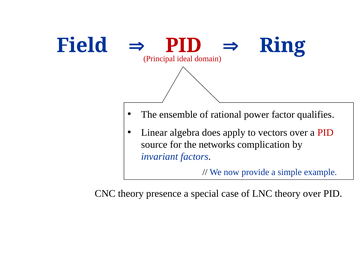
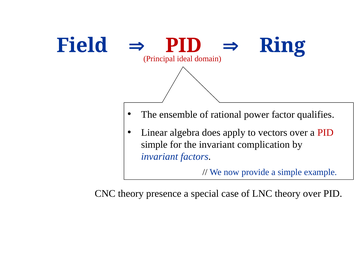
source at (154, 145): source -> simple
the networks: networks -> invariant
